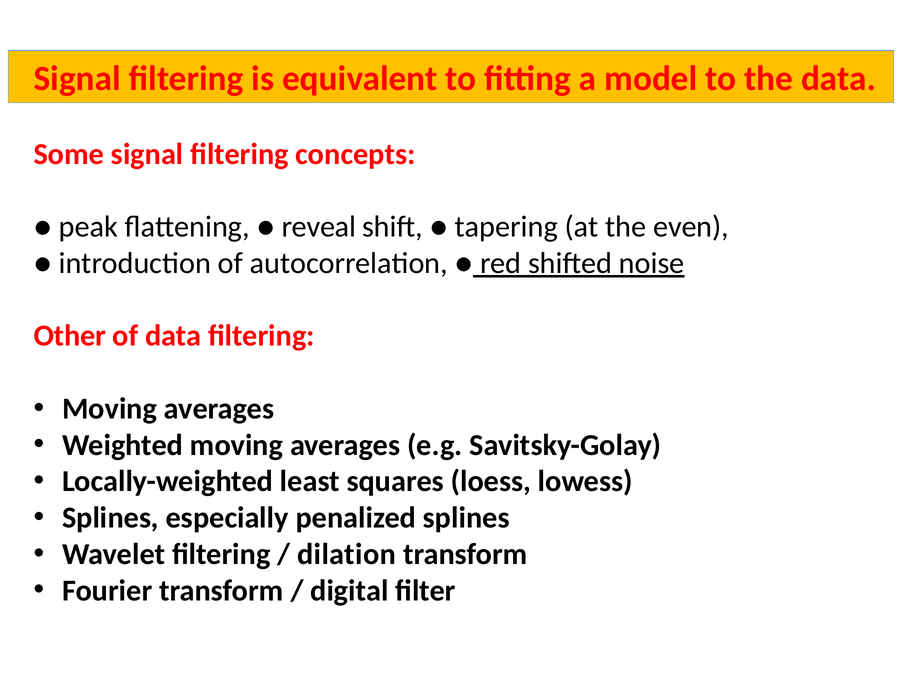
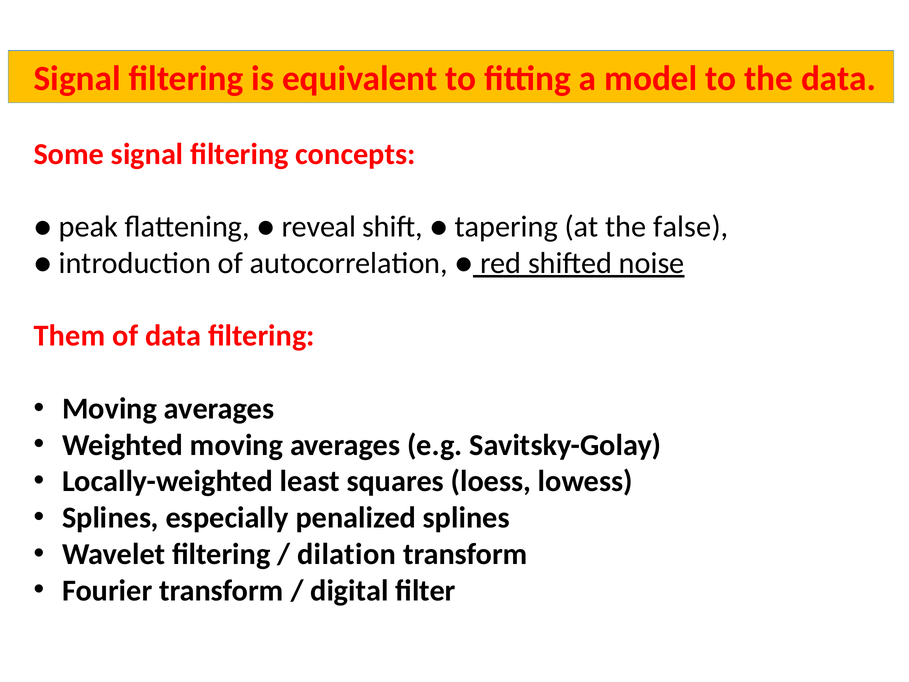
even: even -> false
Other: Other -> Them
